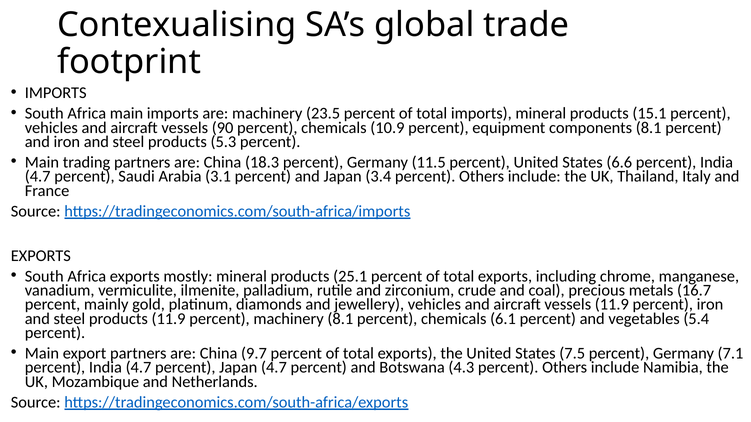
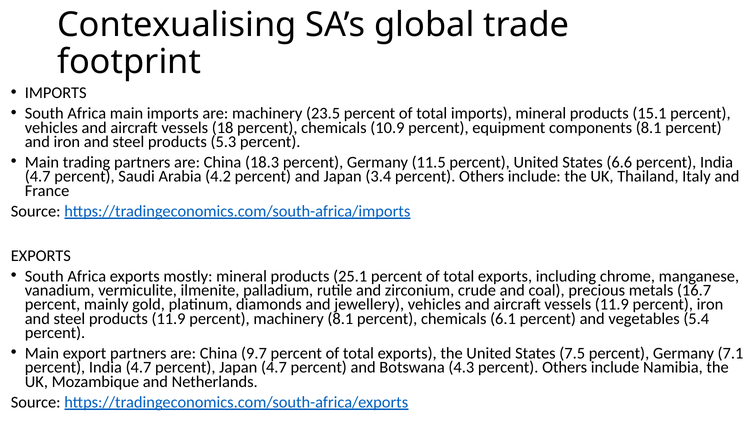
90: 90 -> 18
3.1: 3.1 -> 4.2
